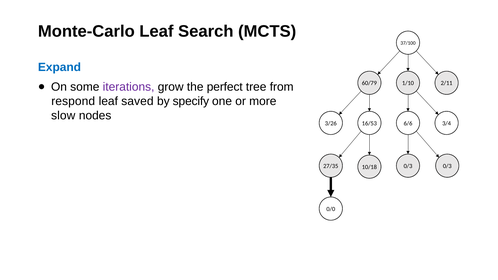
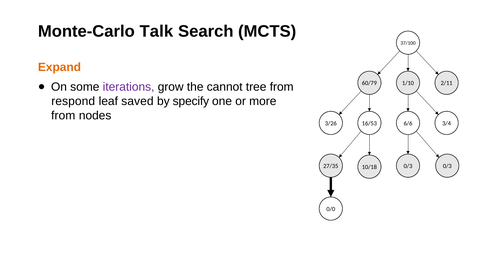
Monte-Carlo Leaf: Leaf -> Talk
Expand colour: blue -> orange
perfect: perfect -> cannot
slow at (63, 116): slow -> from
